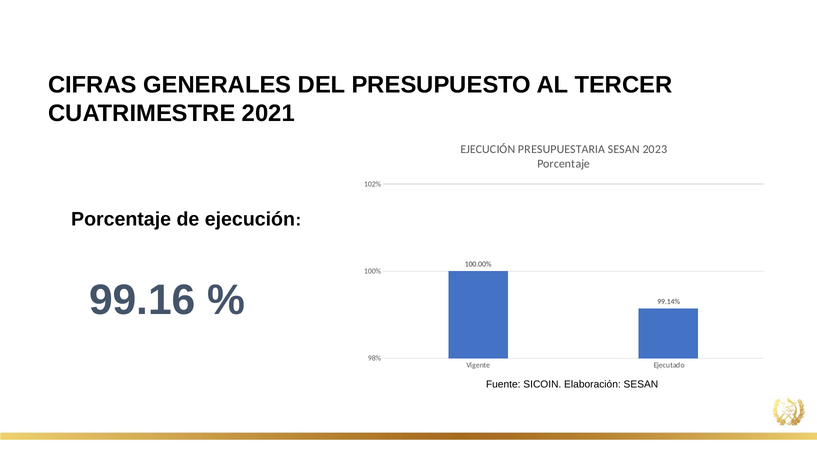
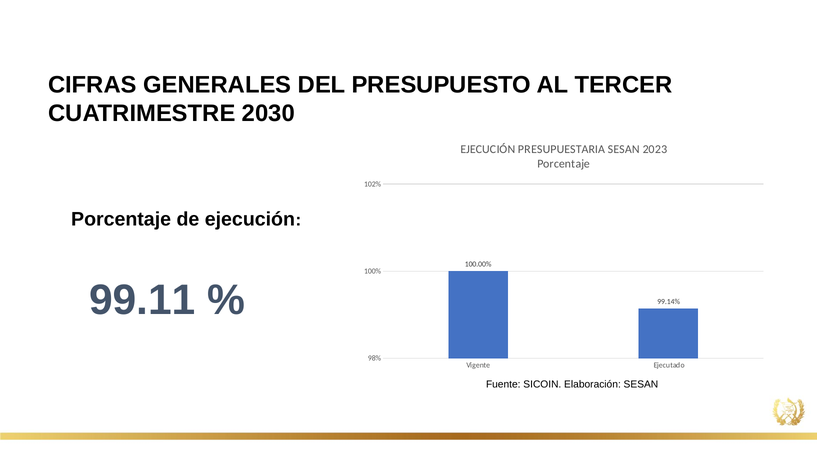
2021: 2021 -> 2030
99.16: 99.16 -> 99.11
